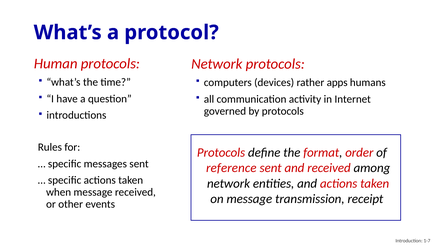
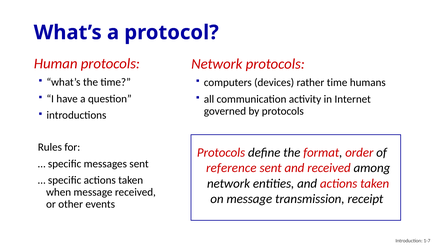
rather apps: apps -> time
